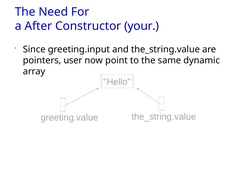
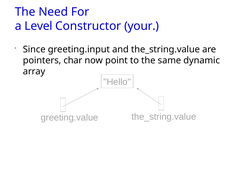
After: After -> Level
user: user -> char
